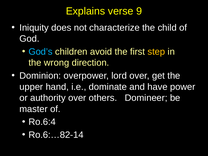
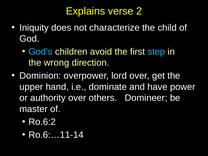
9: 9 -> 2
step colour: yellow -> light blue
Ro.6:4: Ro.6:4 -> Ro.6:2
Ro.6:…82-14: Ro.6:…82-14 -> Ro.6:…11-14
